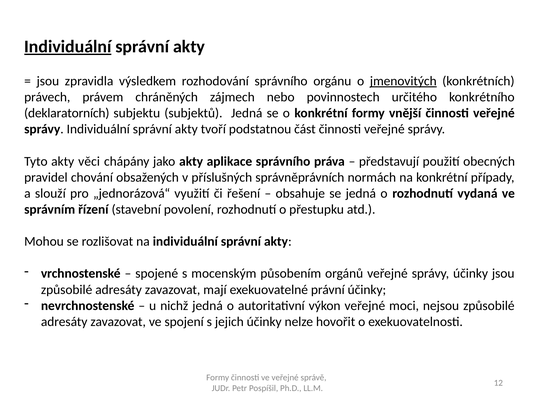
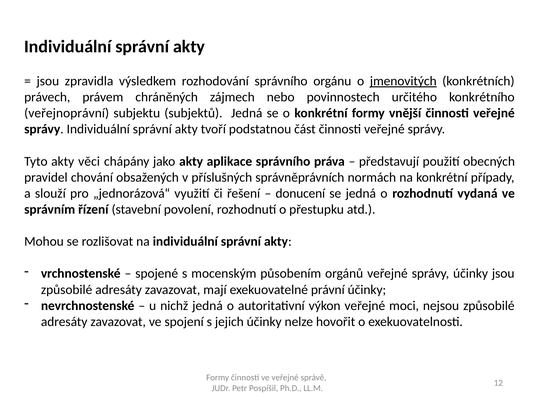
Individuální at (68, 47) underline: present -> none
deklaratorních: deklaratorních -> veřejnoprávní
obsahuje: obsahuje -> donucení
